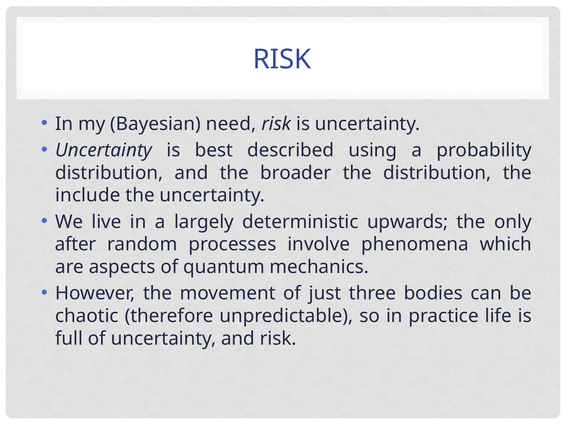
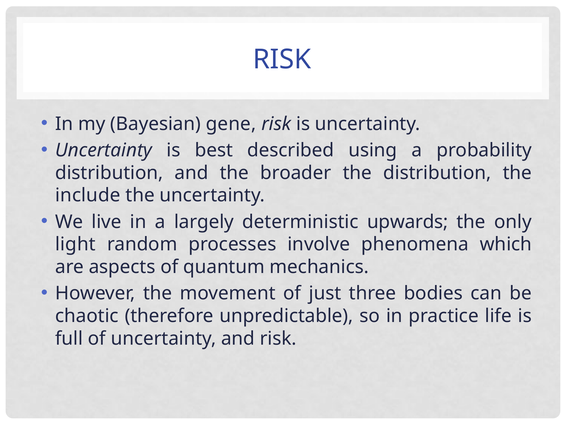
need: need -> gene
after: after -> light
